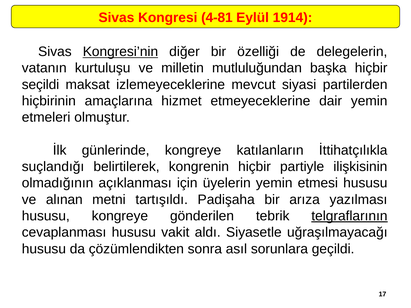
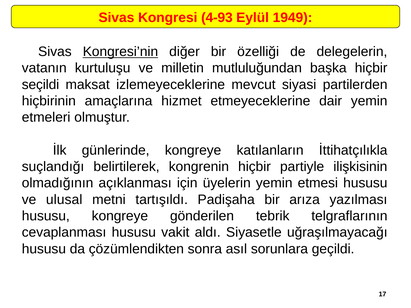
4-81: 4-81 -> 4-93
1914: 1914 -> 1949
alınan: alınan -> ulusal
telgraflarının underline: present -> none
